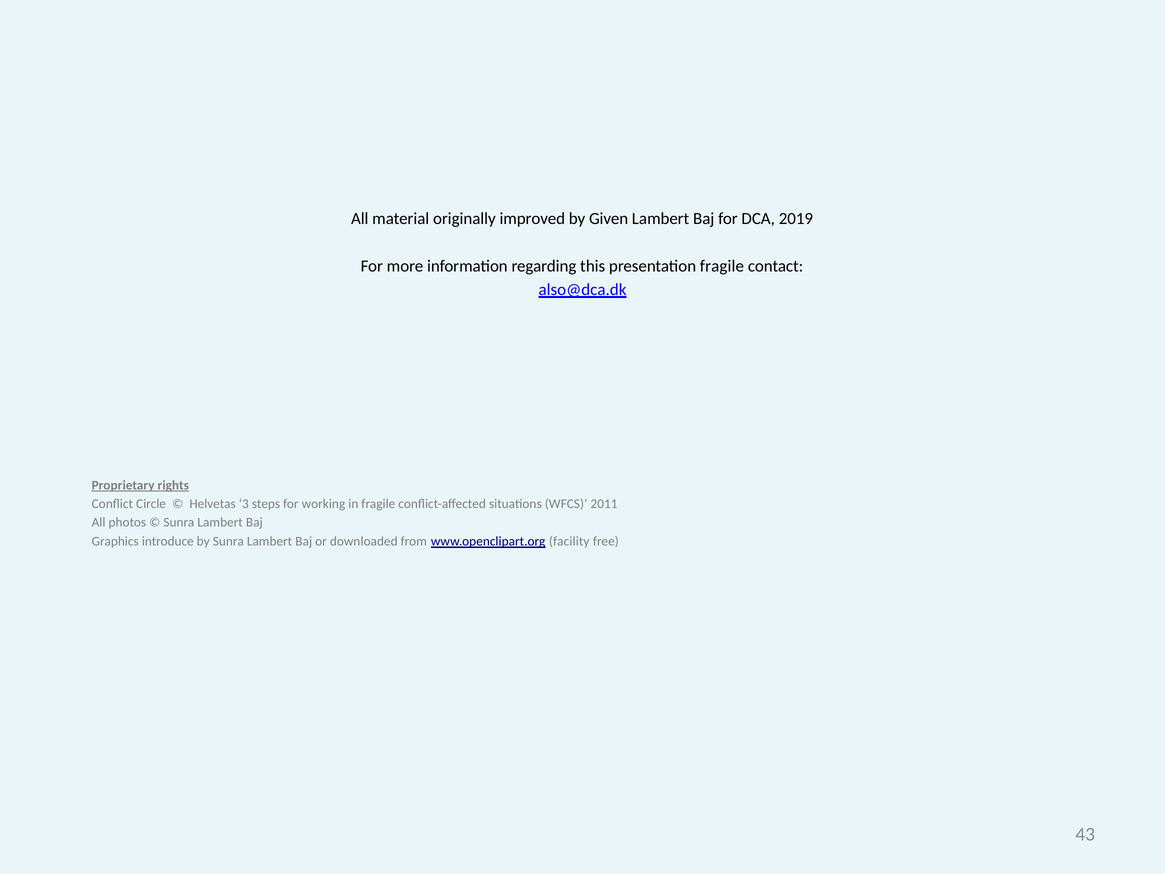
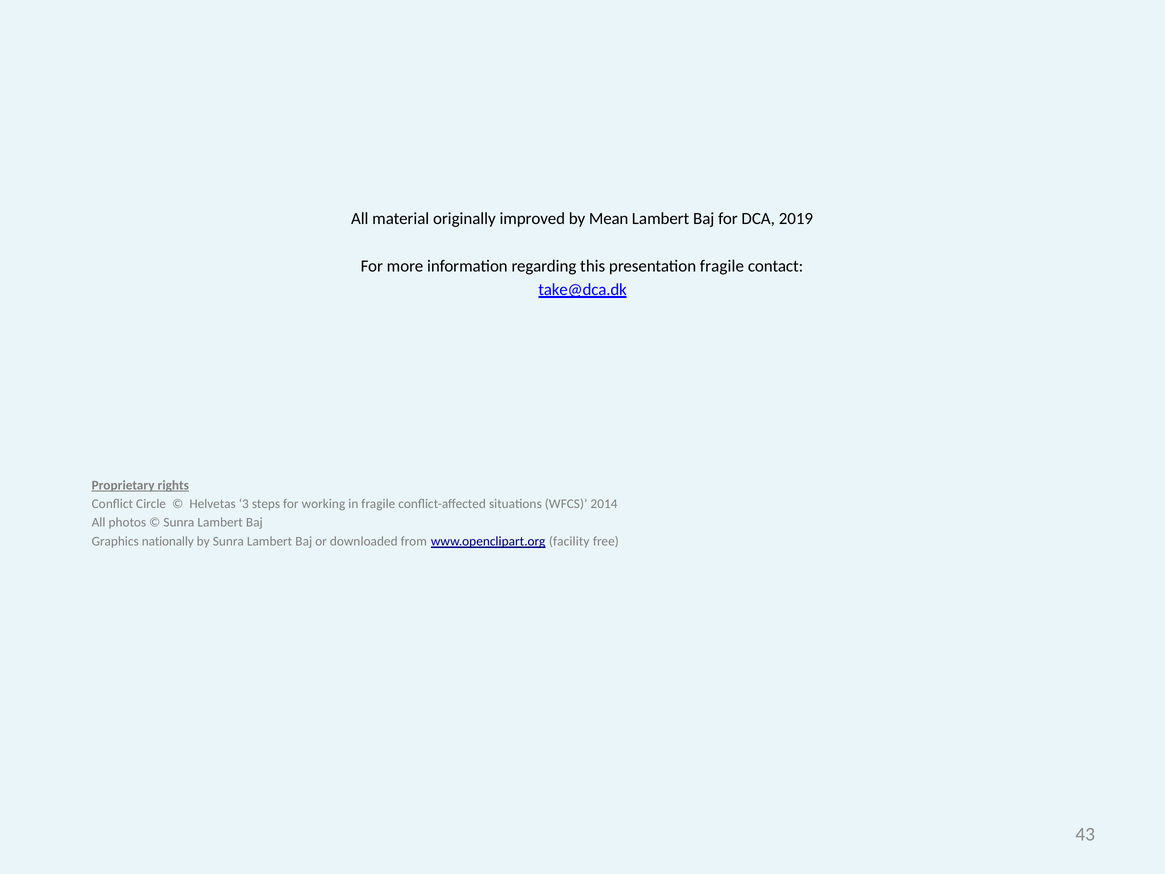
Given: Given -> Mean
also@dca.dk: also@dca.dk -> take@dca.dk
2011: 2011 -> 2014
introduce: introduce -> nationally
